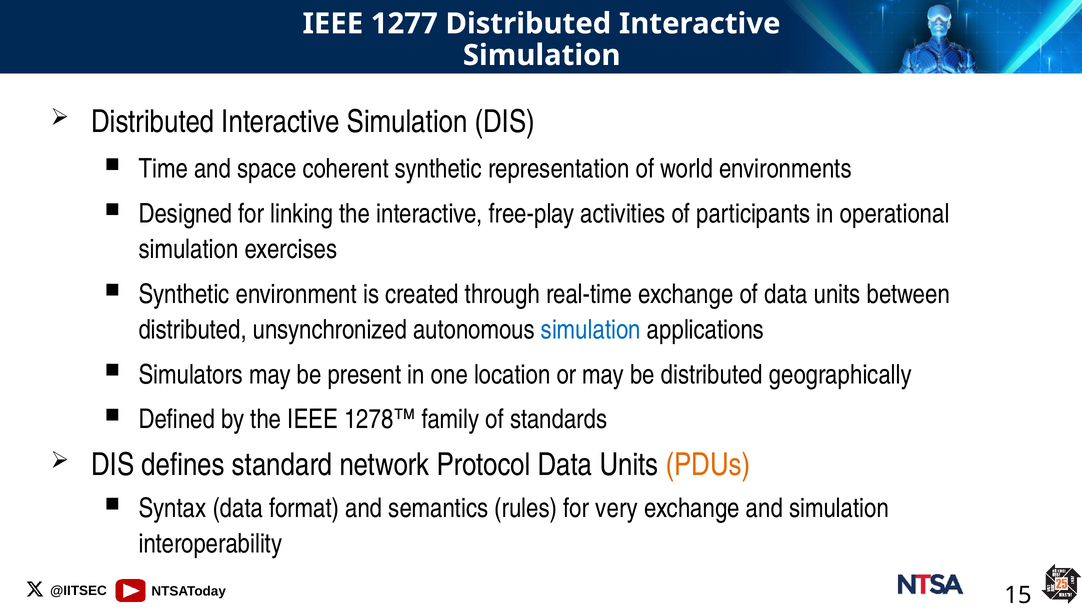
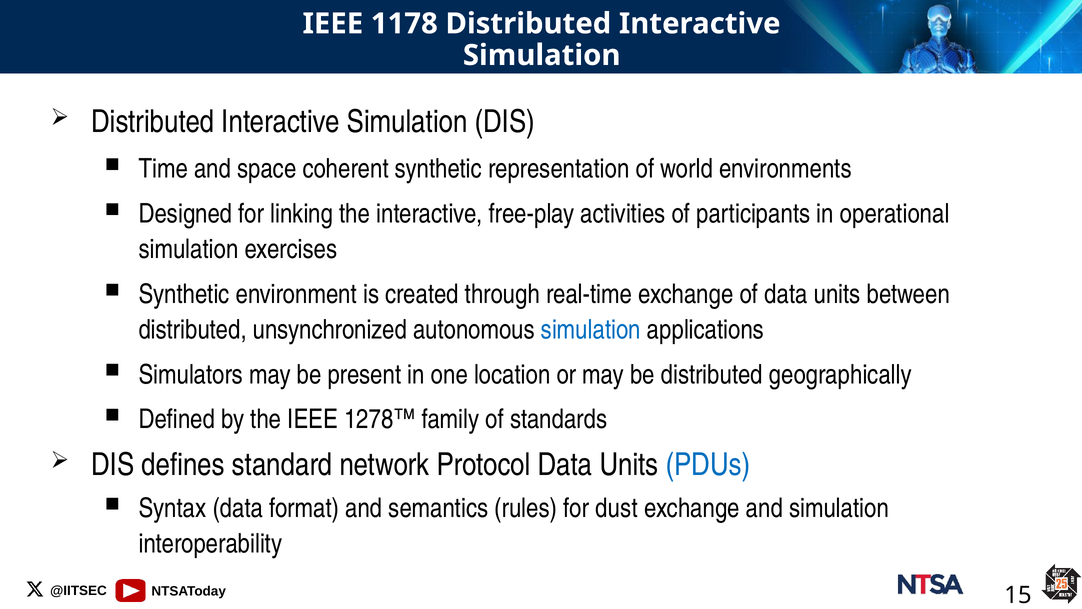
1277: 1277 -> 1178
PDUs colour: orange -> blue
very: very -> dust
